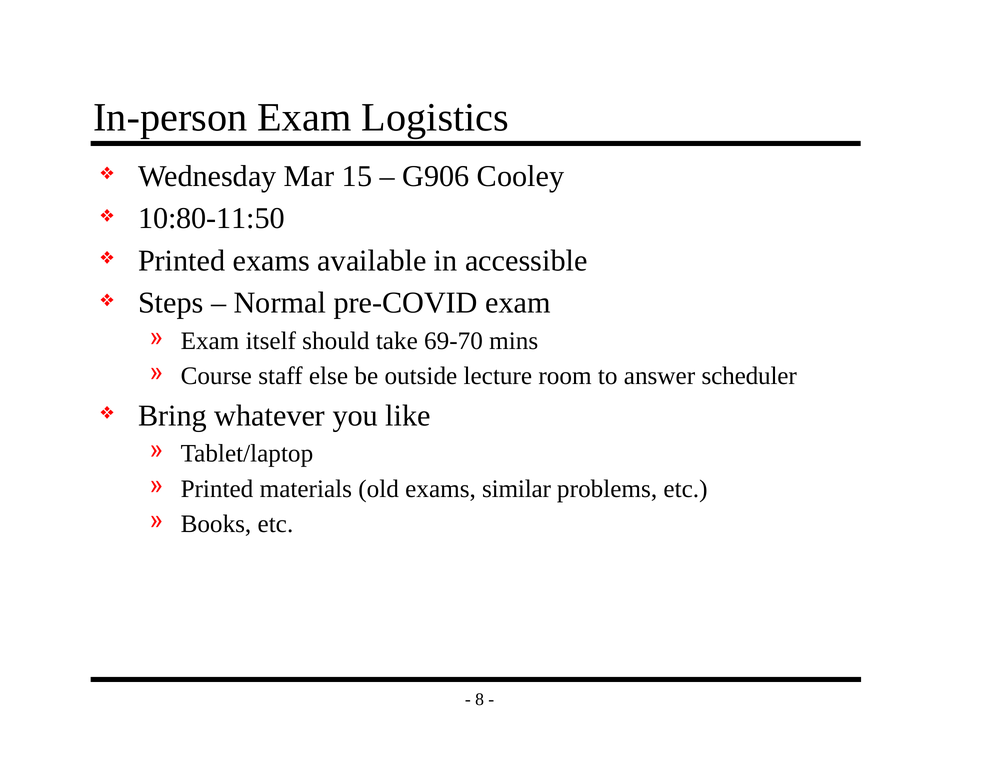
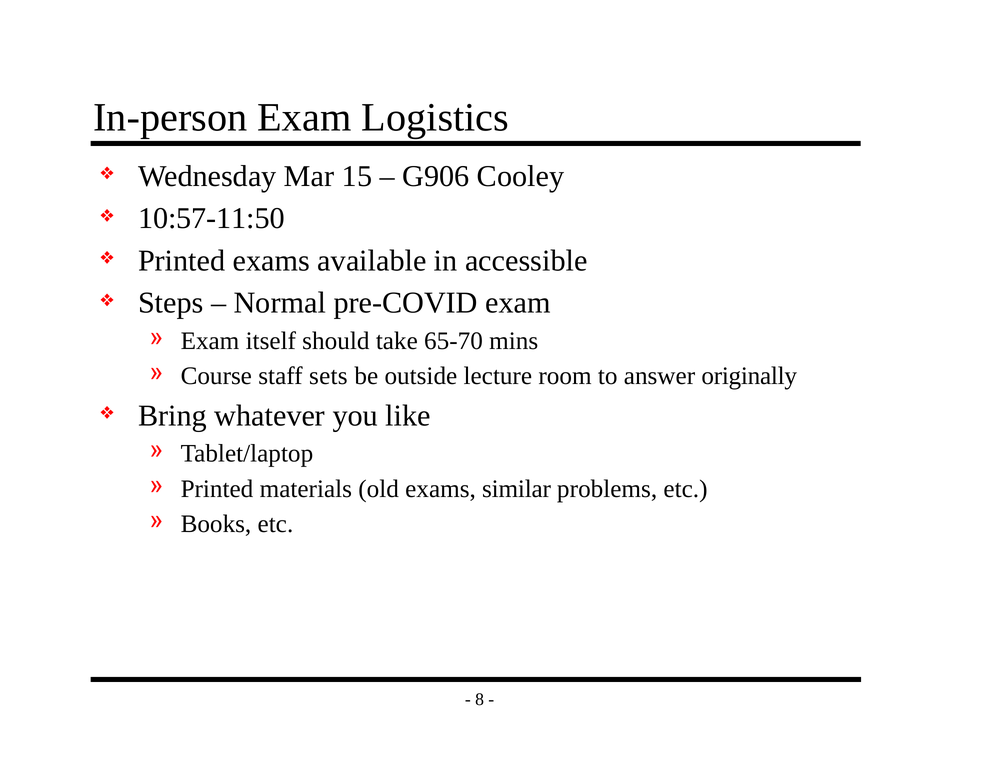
10:80-11:50: 10:80-11:50 -> 10:57-11:50
69-70: 69-70 -> 65-70
else: else -> sets
scheduler: scheduler -> originally
